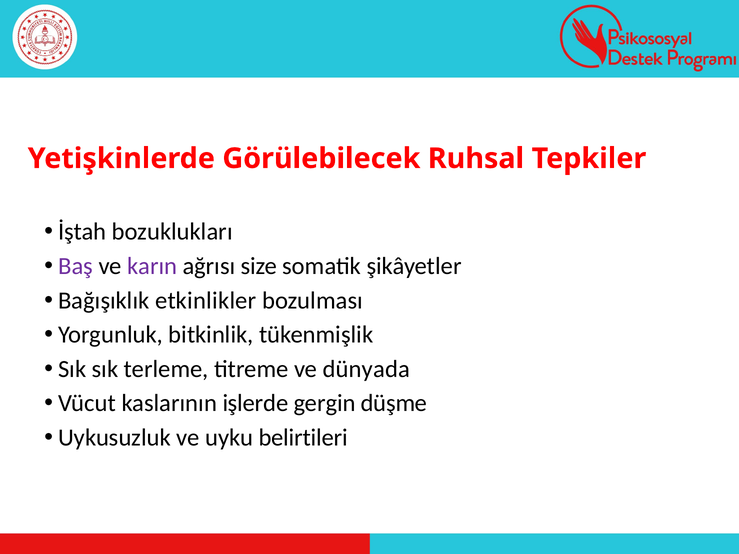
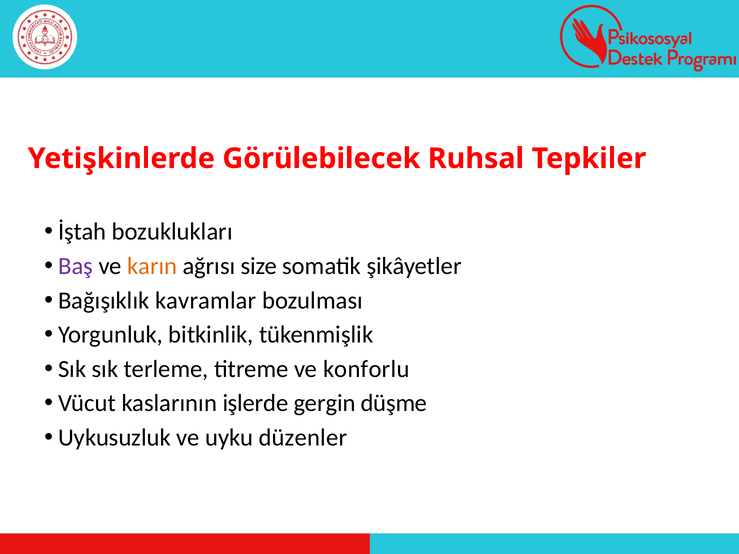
karın colour: purple -> orange
etkinlikler: etkinlikler -> kavramlar
dünyada: dünyada -> konforlu
belirtileri: belirtileri -> düzenler
